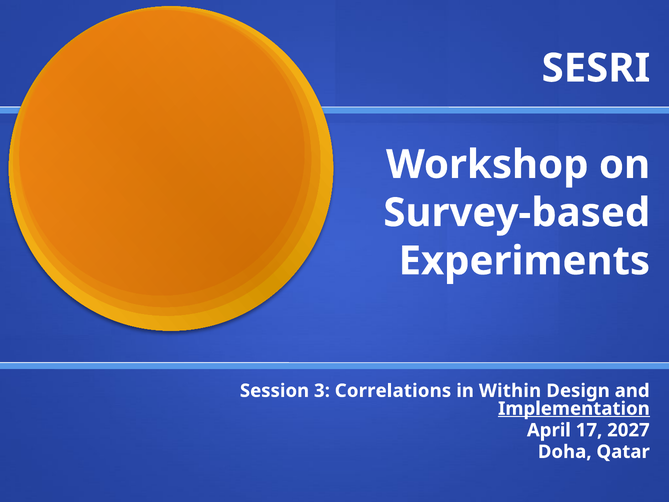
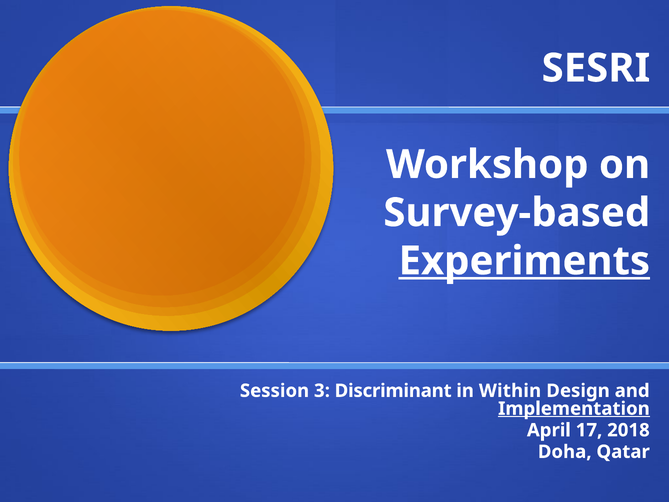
Experiments underline: none -> present
Correlations: Correlations -> Discriminant
2027: 2027 -> 2018
